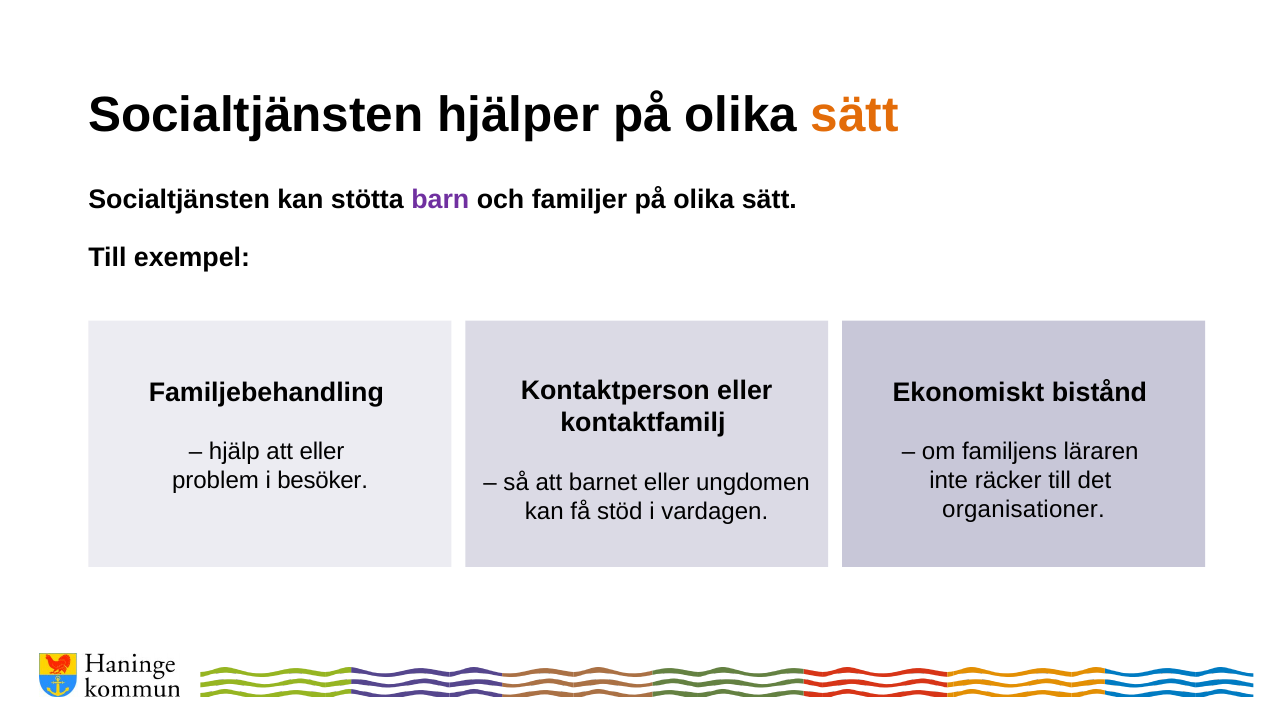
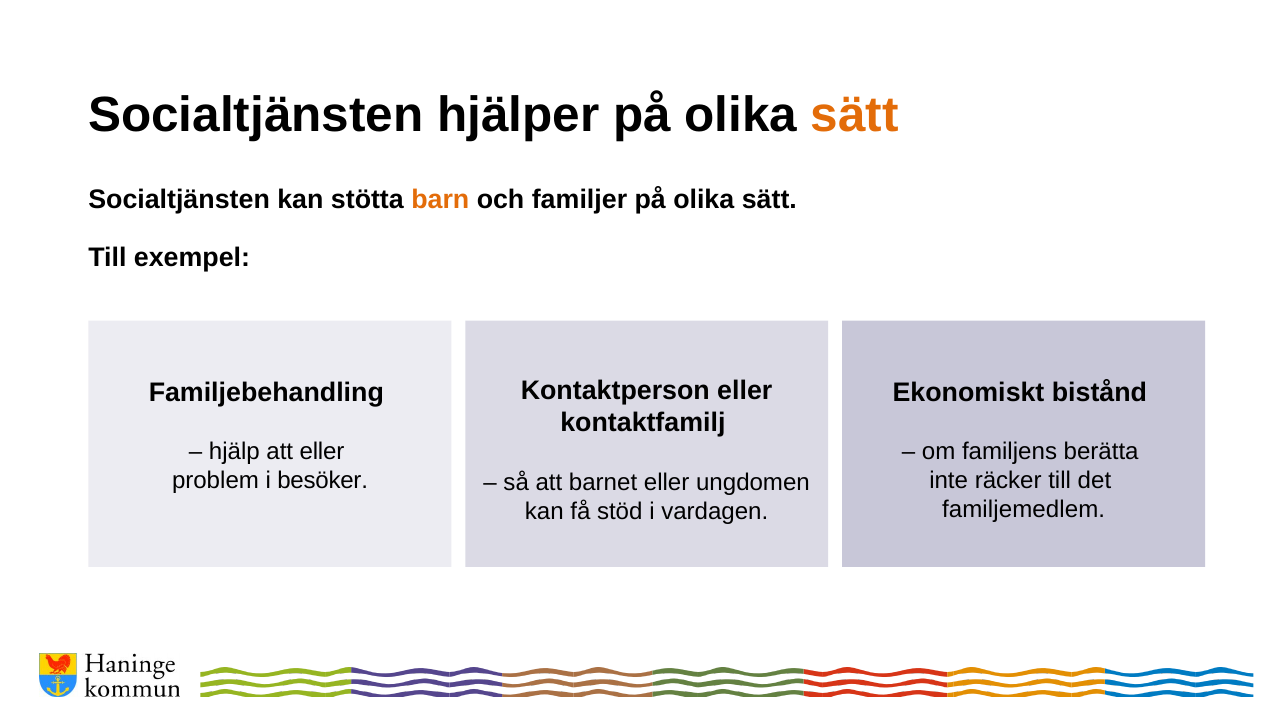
barn colour: purple -> orange
läraren: läraren -> berätta
organisationer: organisationer -> familjemedlem
